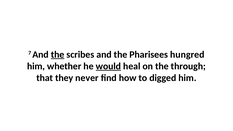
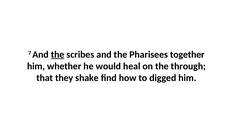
hungred: hungred -> together
would underline: present -> none
never: never -> shake
